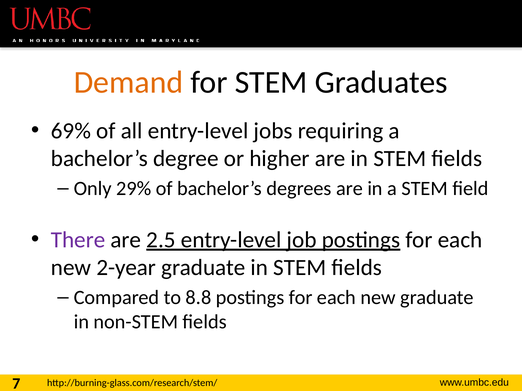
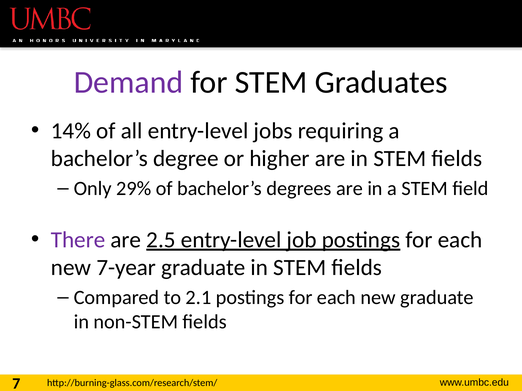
Demand colour: orange -> purple
69%: 69% -> 14%
2-year: 2-year -> 7-year
8.8: 8.8 -> 2.1
